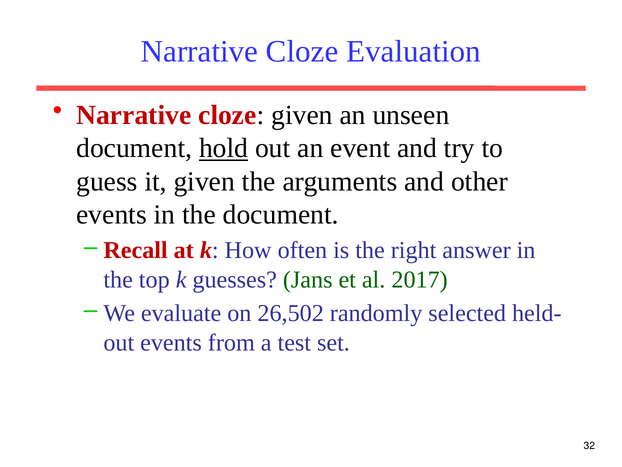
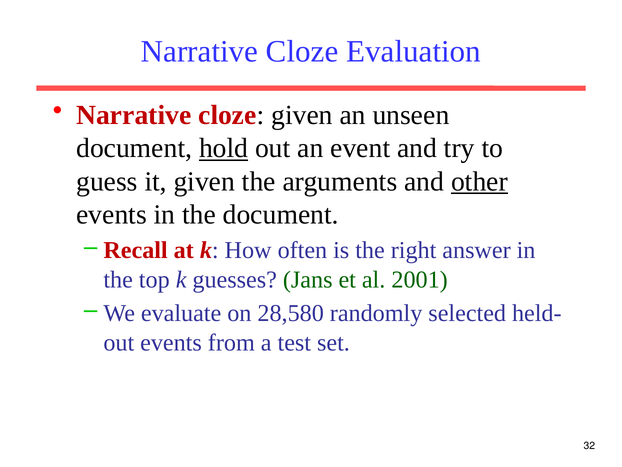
other underline: none -> present
2017: 2017 -> 2001
26,502: 26,502 -> 28,580
